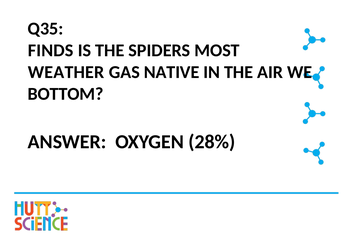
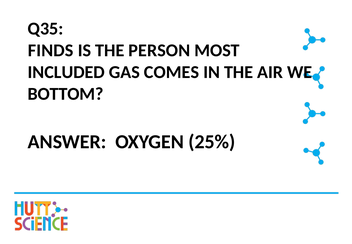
SPIDERS: SPIDERS -> PERSON
WEATHER: WEATHER -> INCLUDED
NATIVE: NATIVE -> COMES
28%: 28% -> 25%
